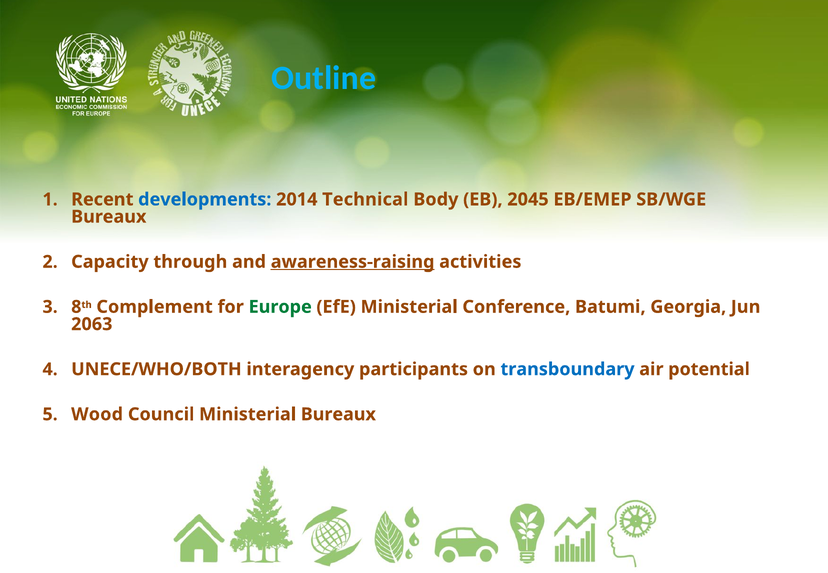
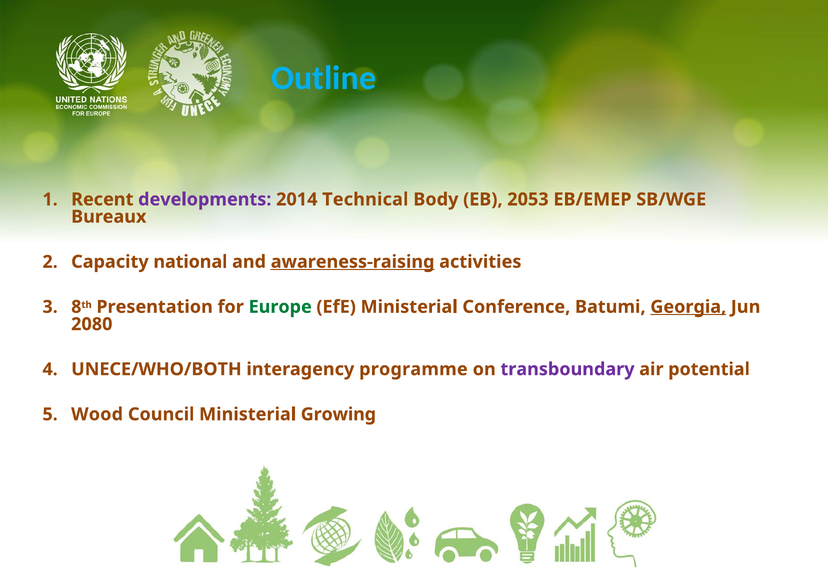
developments colour: blue -> purple
2045: 2045 -> 2053
through: through -> national
Complement: Complement -> Presentation
Georgia underline: none -> present
2063: 2063 -> 2080
participants: participants -> programme
transboundary colour: blue -> purple
Ministerial Bureaux: Bureaux -> Growing
